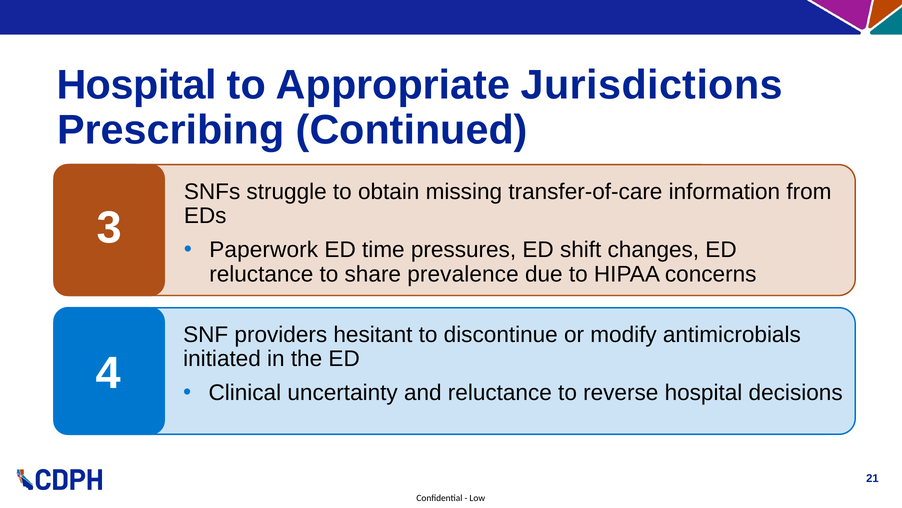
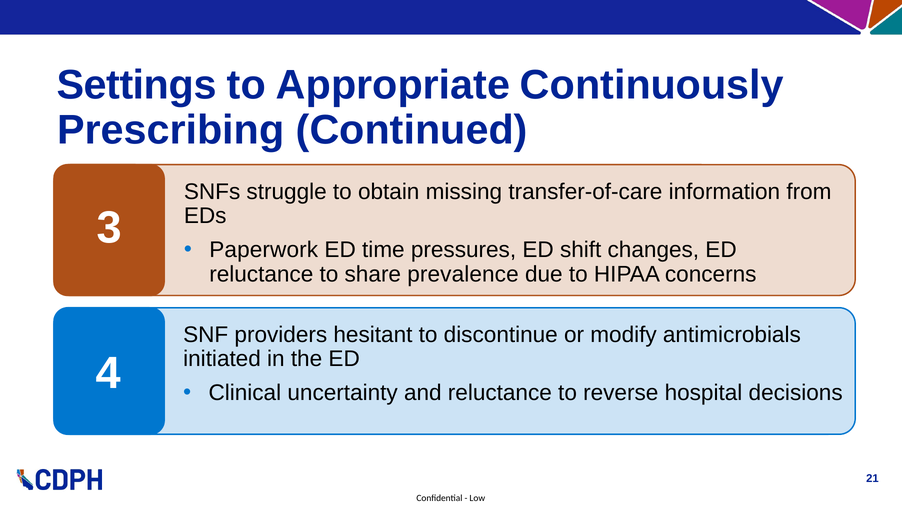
Hospital at (137, 85): Hospital -> Settings
Jurisdictions: Jurisdictions -> Continuously
